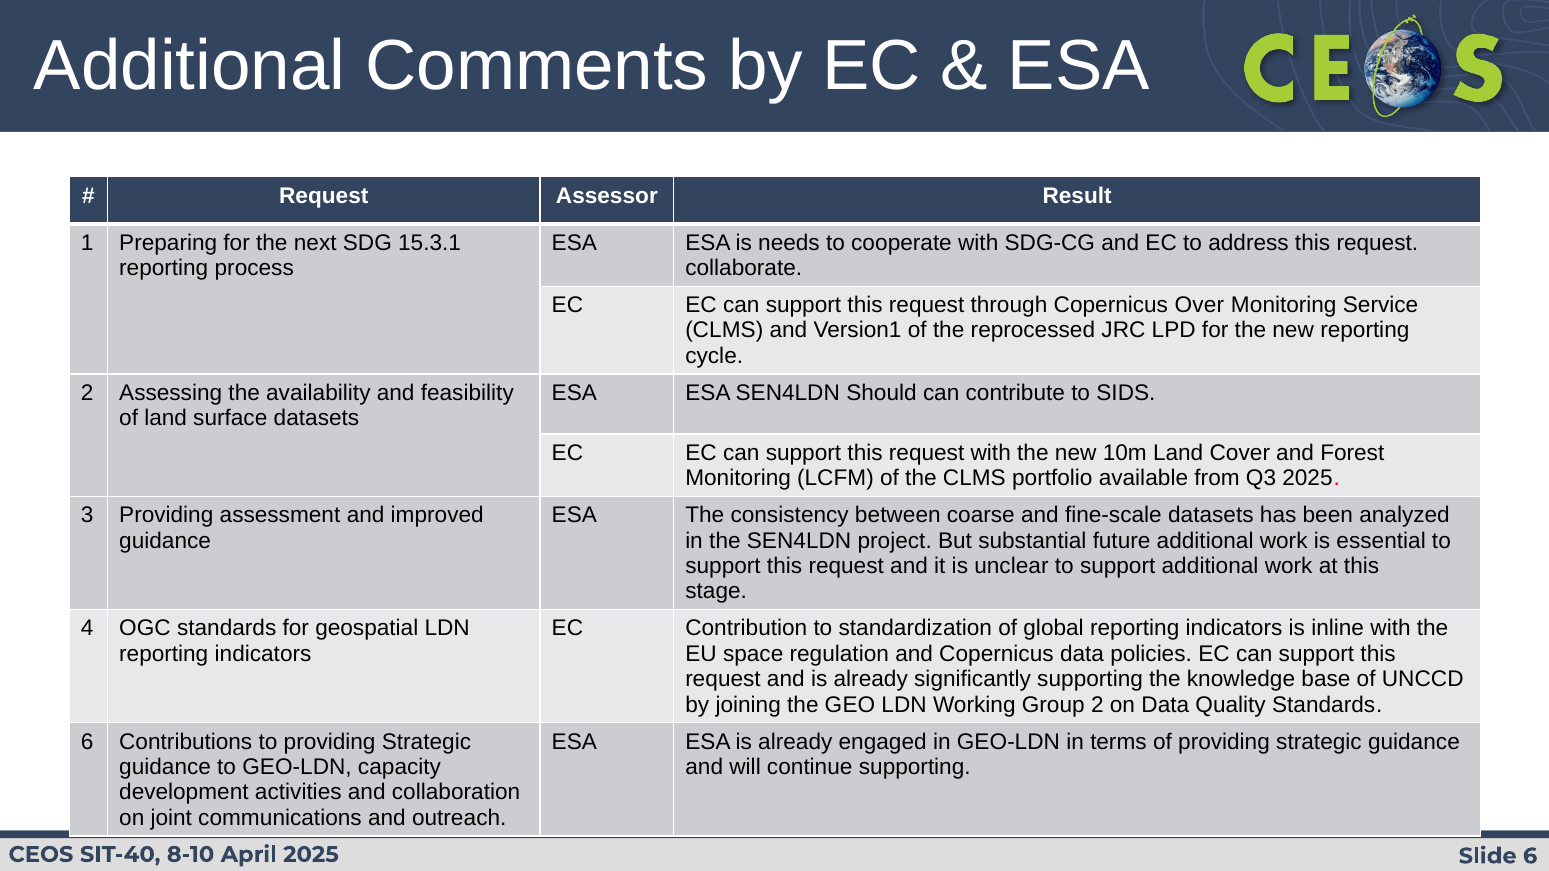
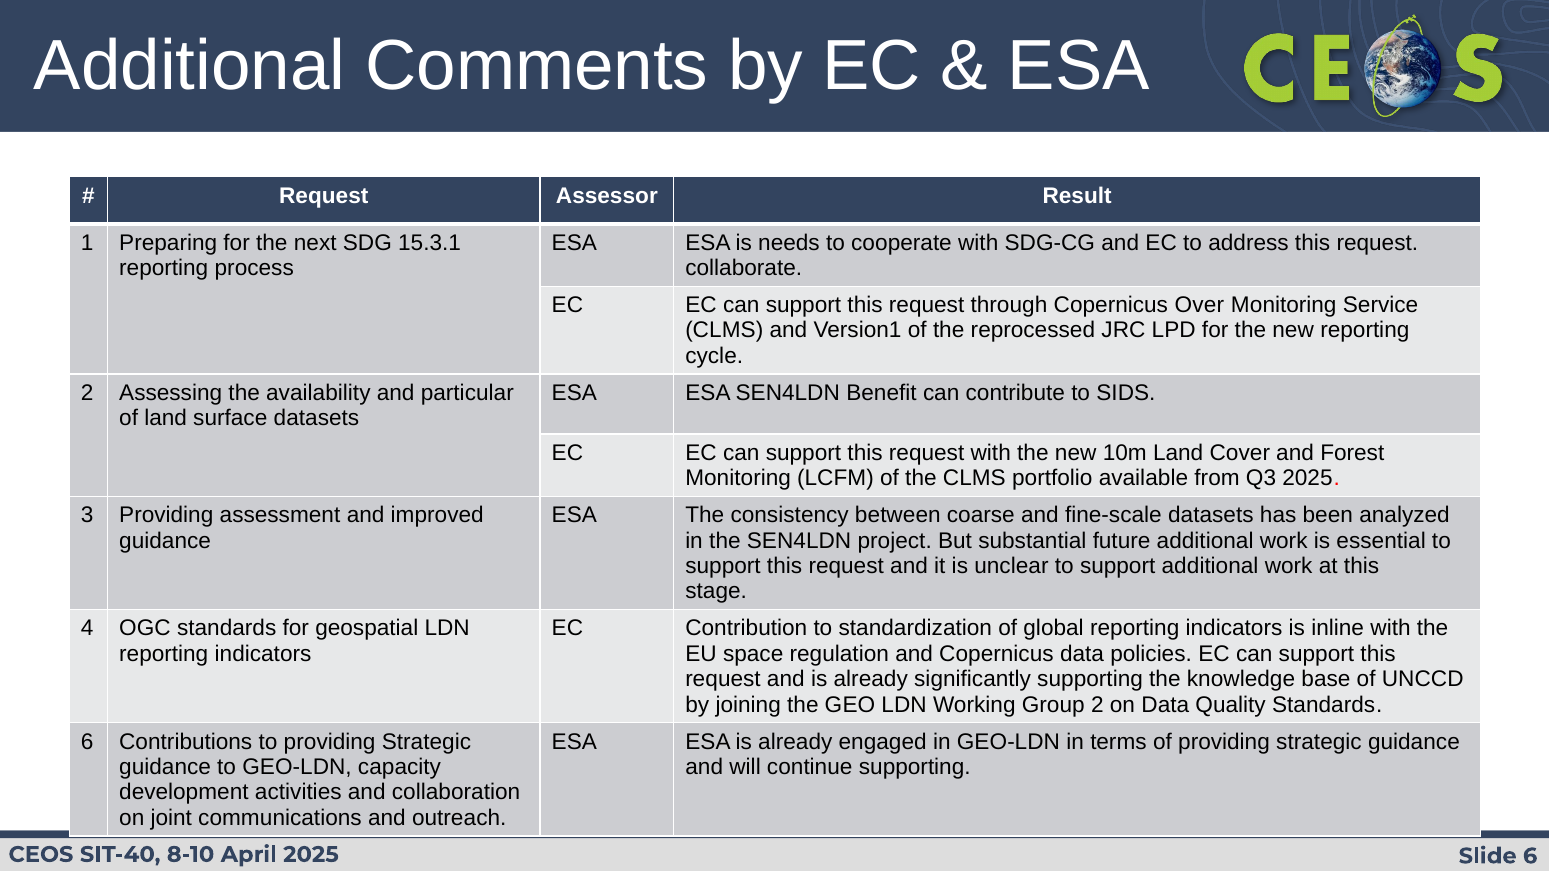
feasibility: feasibility -> particular
Should: Should -> Benefit
